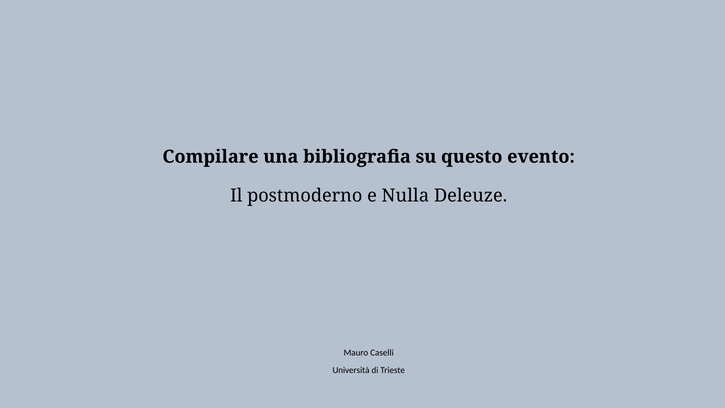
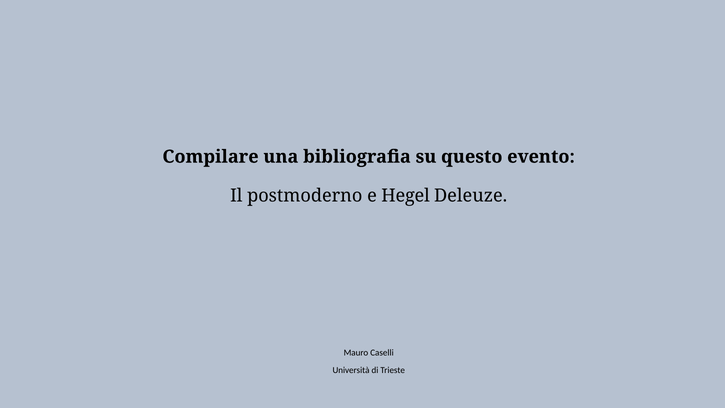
Nulla: Nulla -> Hegel
